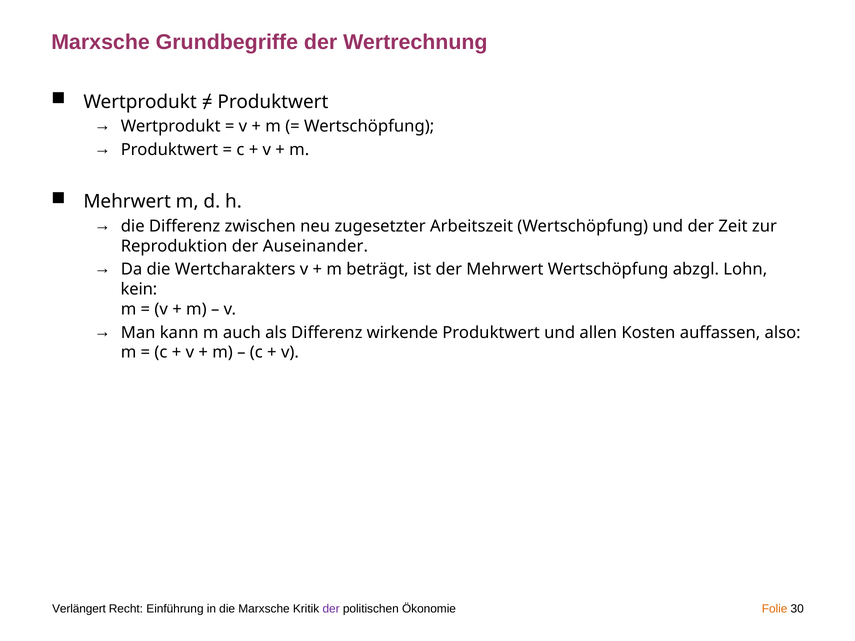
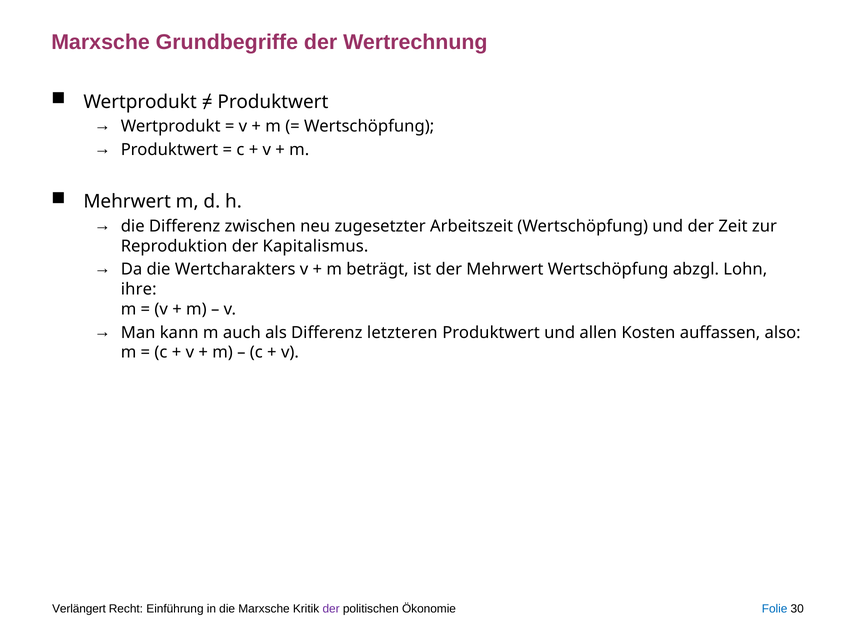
Auseinander: Auseinander -> Kapitalismus
kein: kein -> ihre
wirkende: wirkende -> letzteren
Folie colour: orange -> blue
